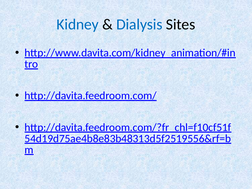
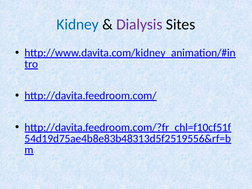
Dialysis colour: blue -> purple
